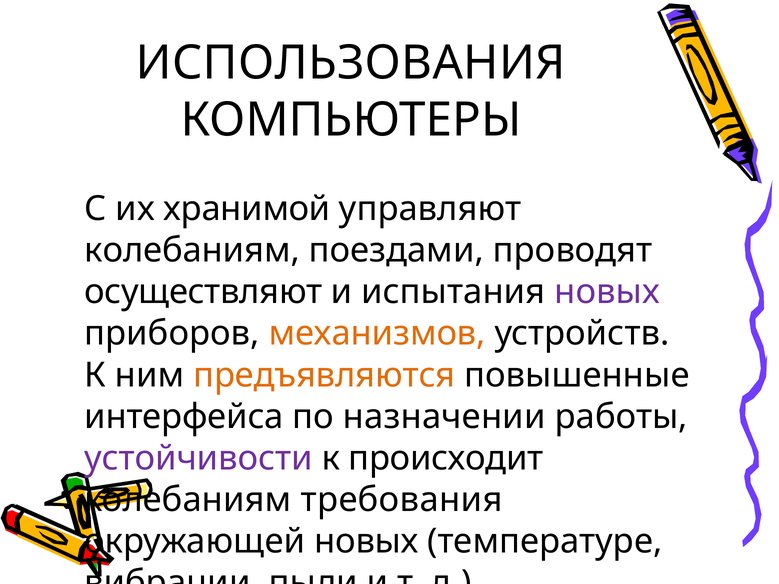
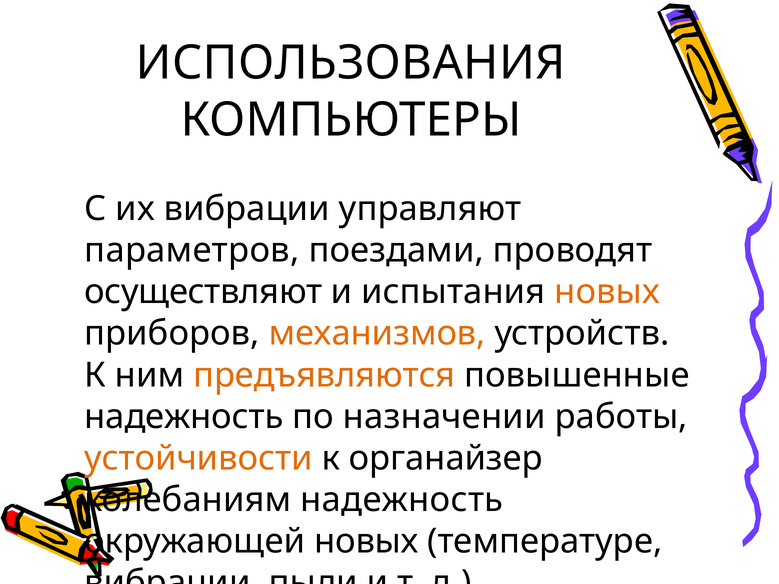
их хранимой: хранимой -> вибрации
колебаниям at (192, 251): колебаниям -> параметров
новых at (607, 292) colour: purple -> orange
интерфейса at (184, 417): интерфейса -> надежность
устойчивости colour: purple -> orange
происходит: происходит -> органайзер
колебаниям требования: требования -> надежность
